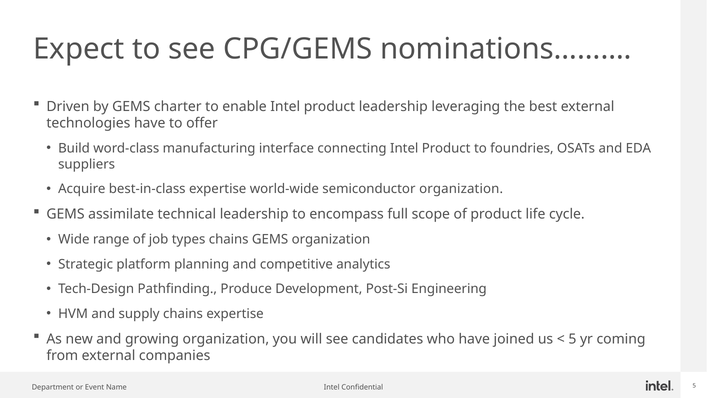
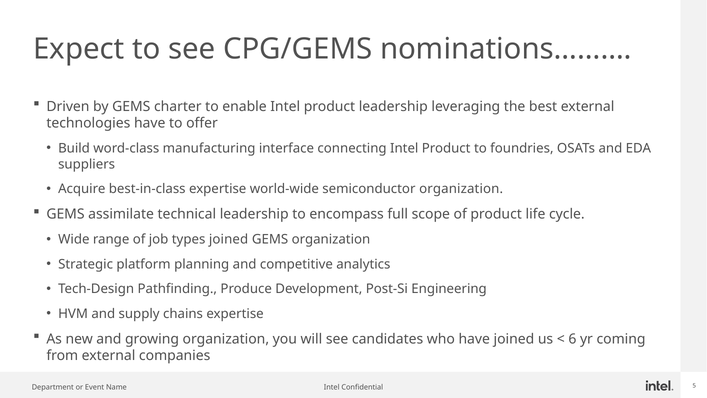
types chains: chains -> joined
5 at (572, 339): 5 -> 6
